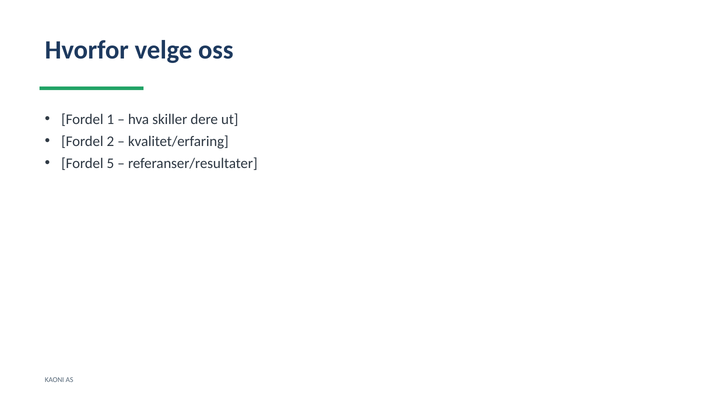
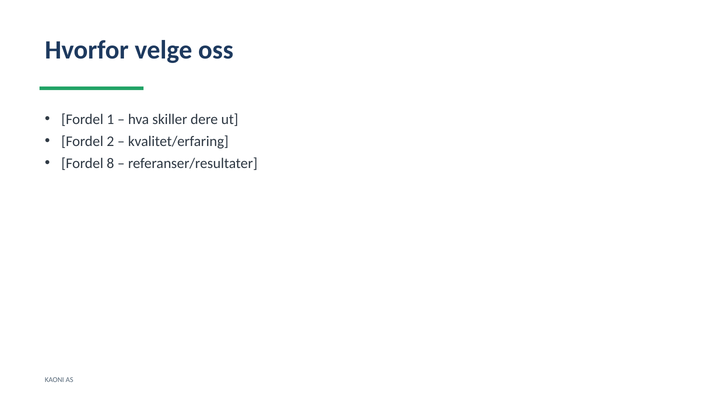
5: 5 -> 8
